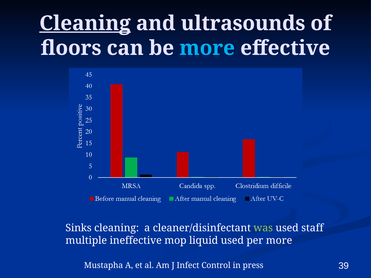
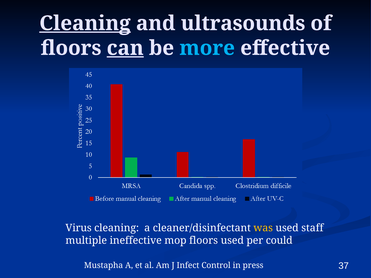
can underline: none -> present
Sinks: Sinks -> Virus
was colour: light green -> yellow
mop liquid: liquid -> floors
per more: more -> could
39: 39 -> 37
